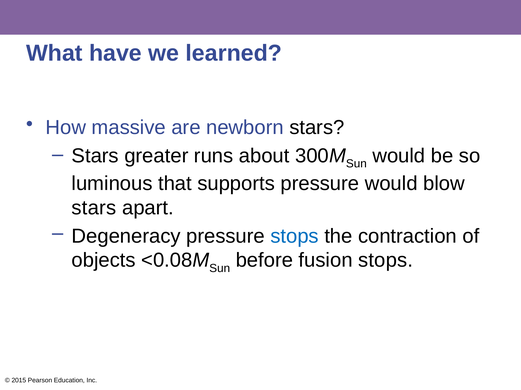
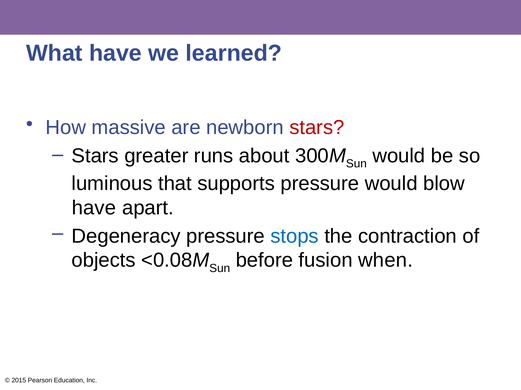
stars at (317, 128) colour: black -> red
stars at (94, 208): stars -> have
fusion stops: stops -> when
